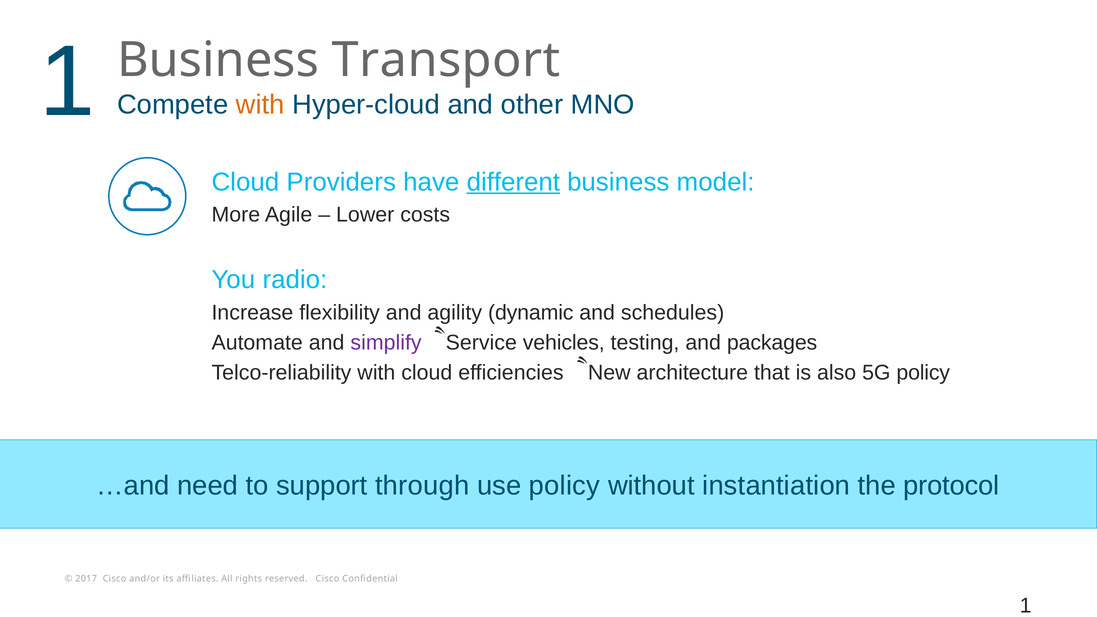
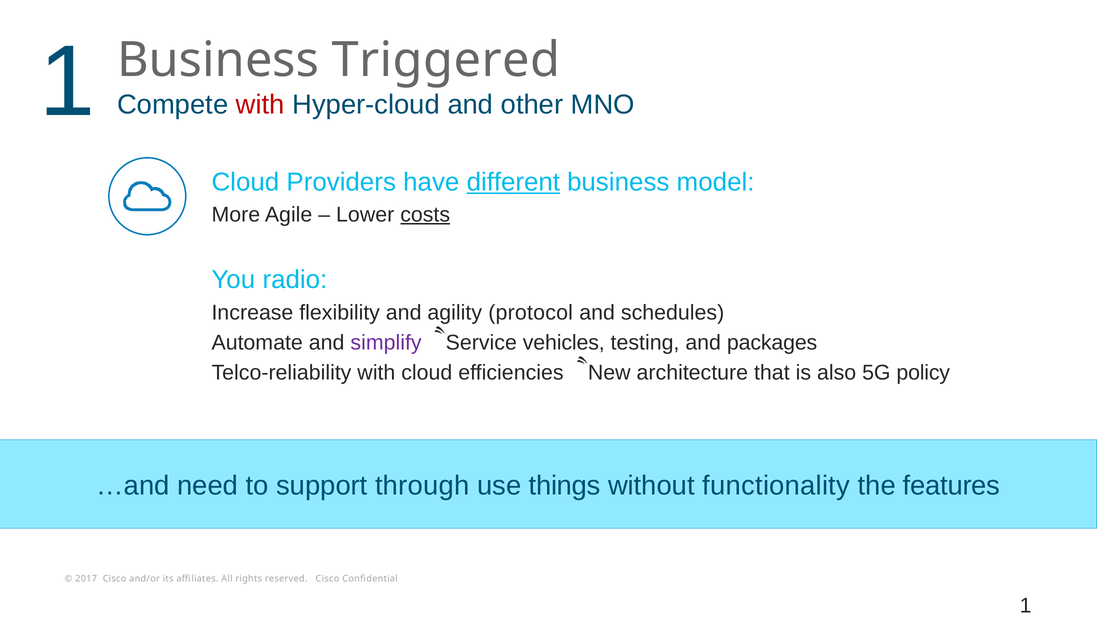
Transport: Transport -> Triggered
with at (260, 105) colour: orange -> red
costs underline: none -> present
dynamic: dynamic -> protocol
use policy: policy -> things
instantiation: instantiation -> functionality
protocol: protocol -> features
